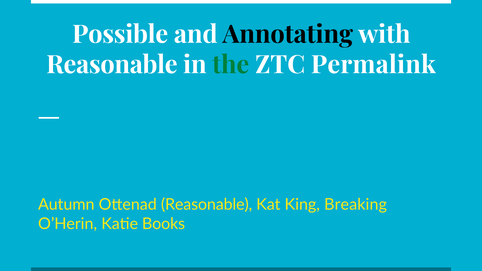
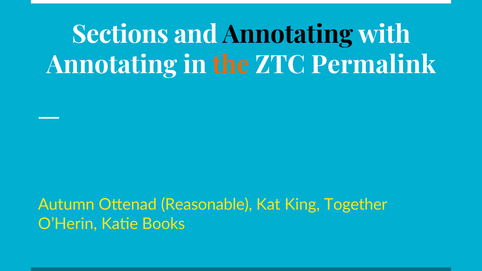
Possible: Possible -> Sections
Reasonable at (112, 65): Reasonable -> Annotating
the colour: green -> orange
Breaking: Breaking -> Together
